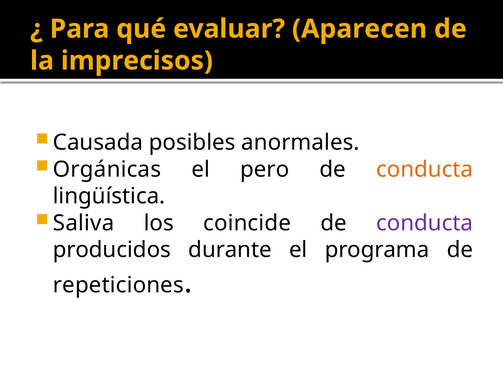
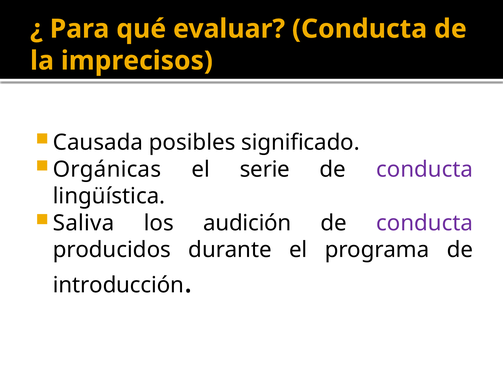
evaluar Aparecen: Aparecen -> Conducta
anormales: anormales -> significado
pero: pero -> serie
conducta at (425, 169) colour: orange -> purple
coincide: coincide -> audición
repeticiones: repeticiones -> introducción
